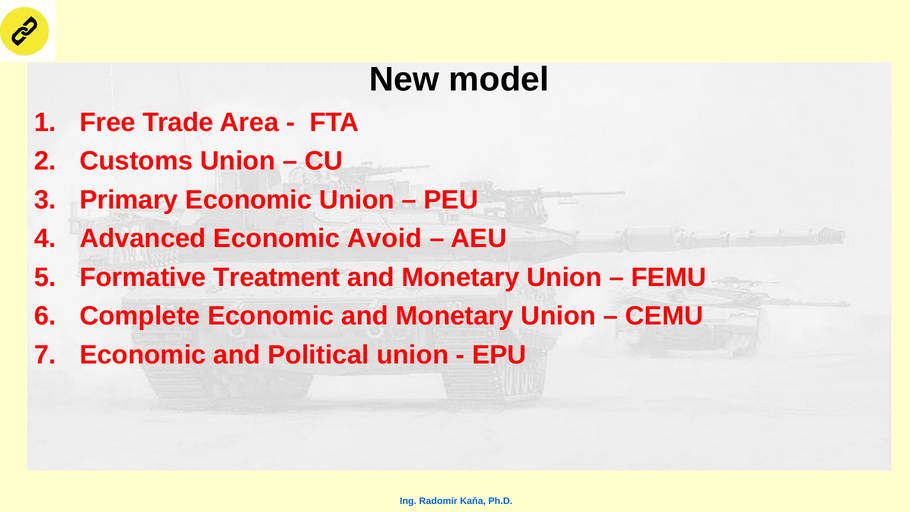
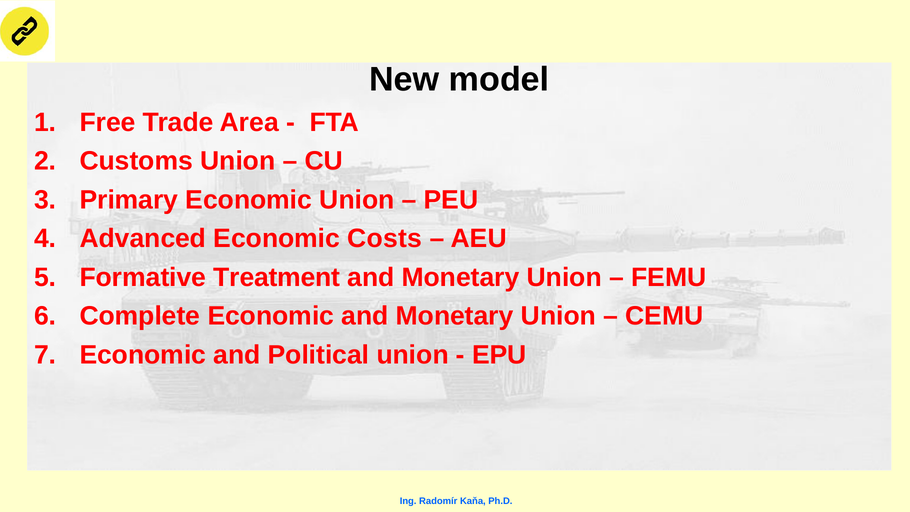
Avoid: Avoid -> Costs
